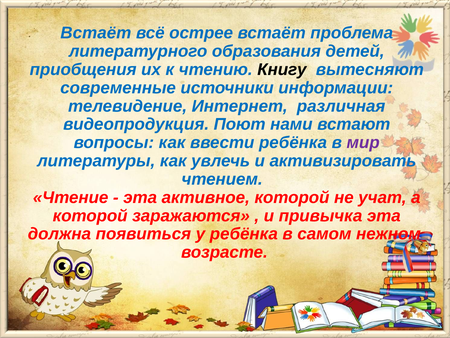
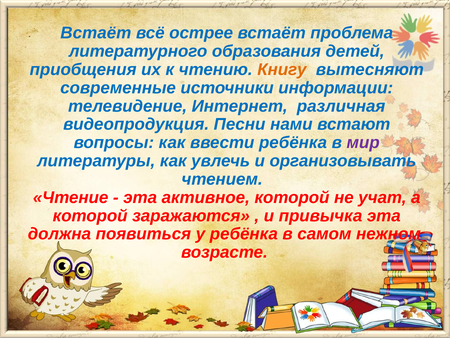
Книгу colour: black -> orange
Поют: Поют -> Песни
активизировать: активизировать -> организовывать
